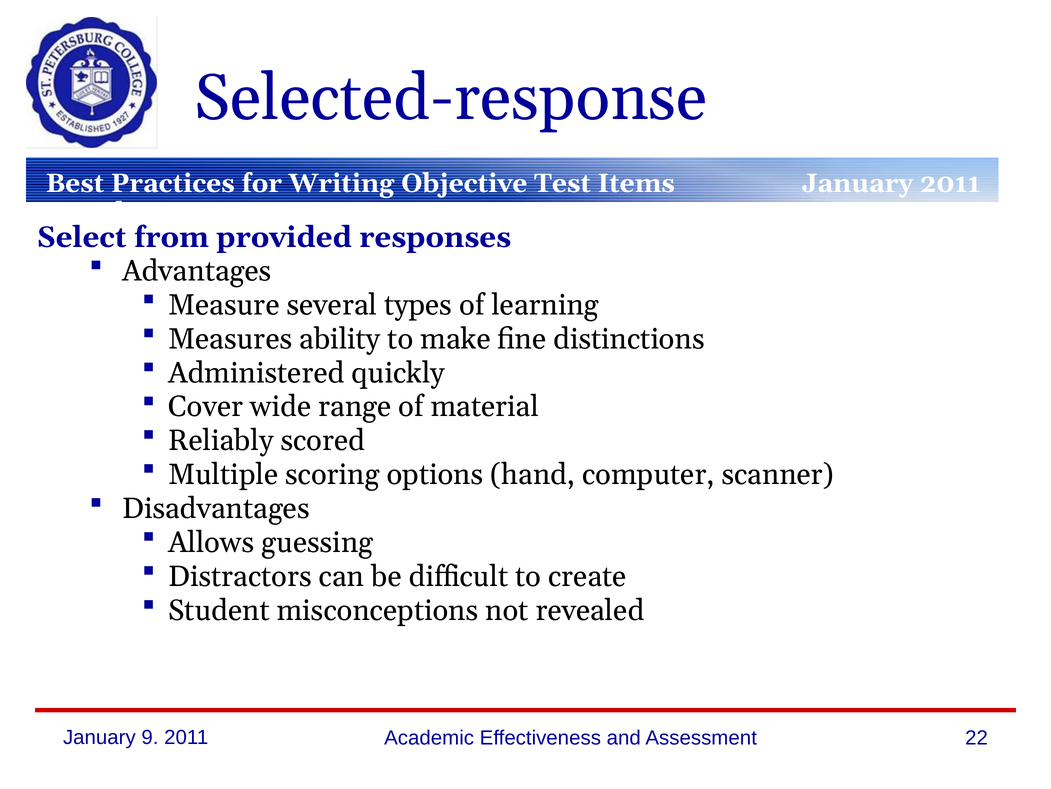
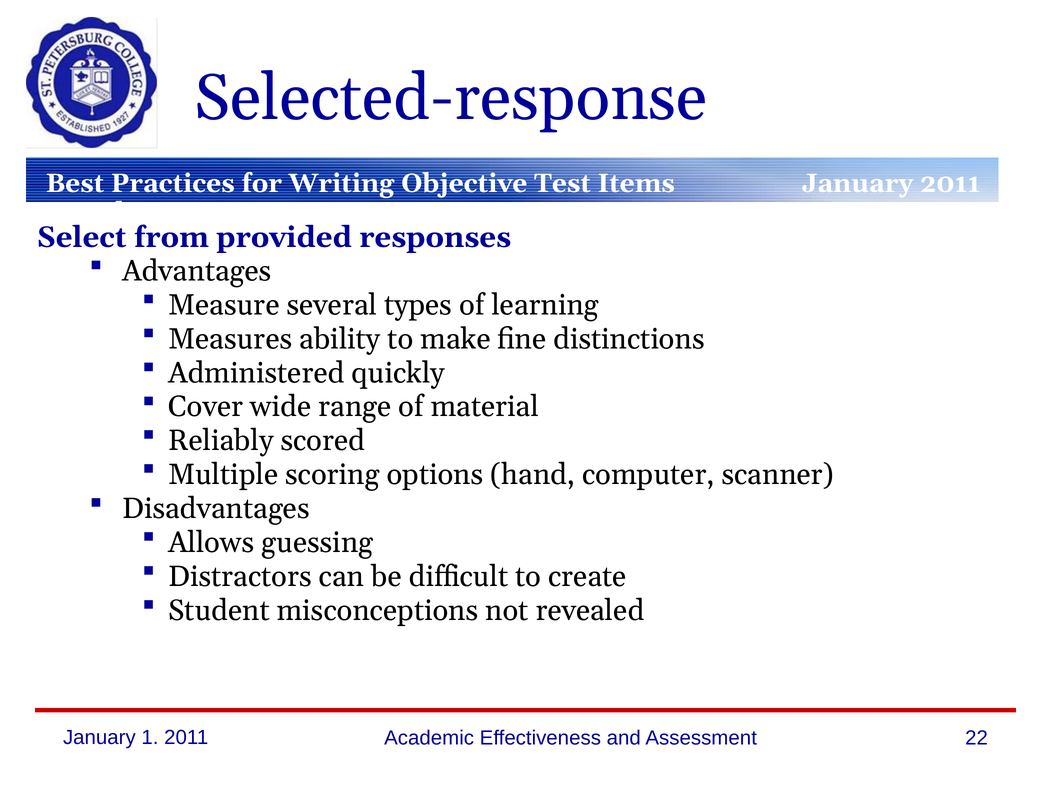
9: 9 -> 1
